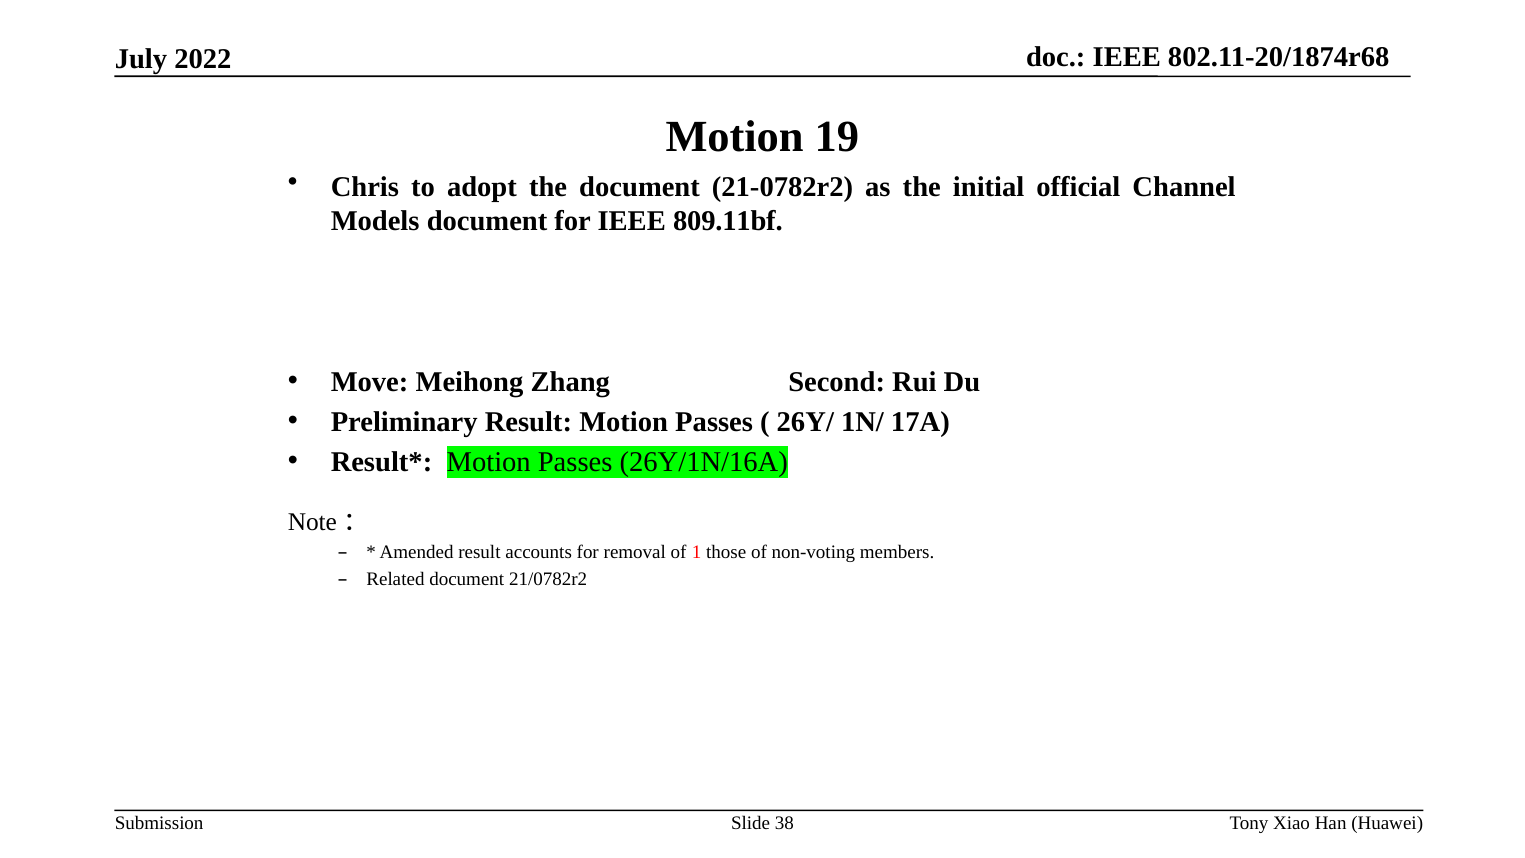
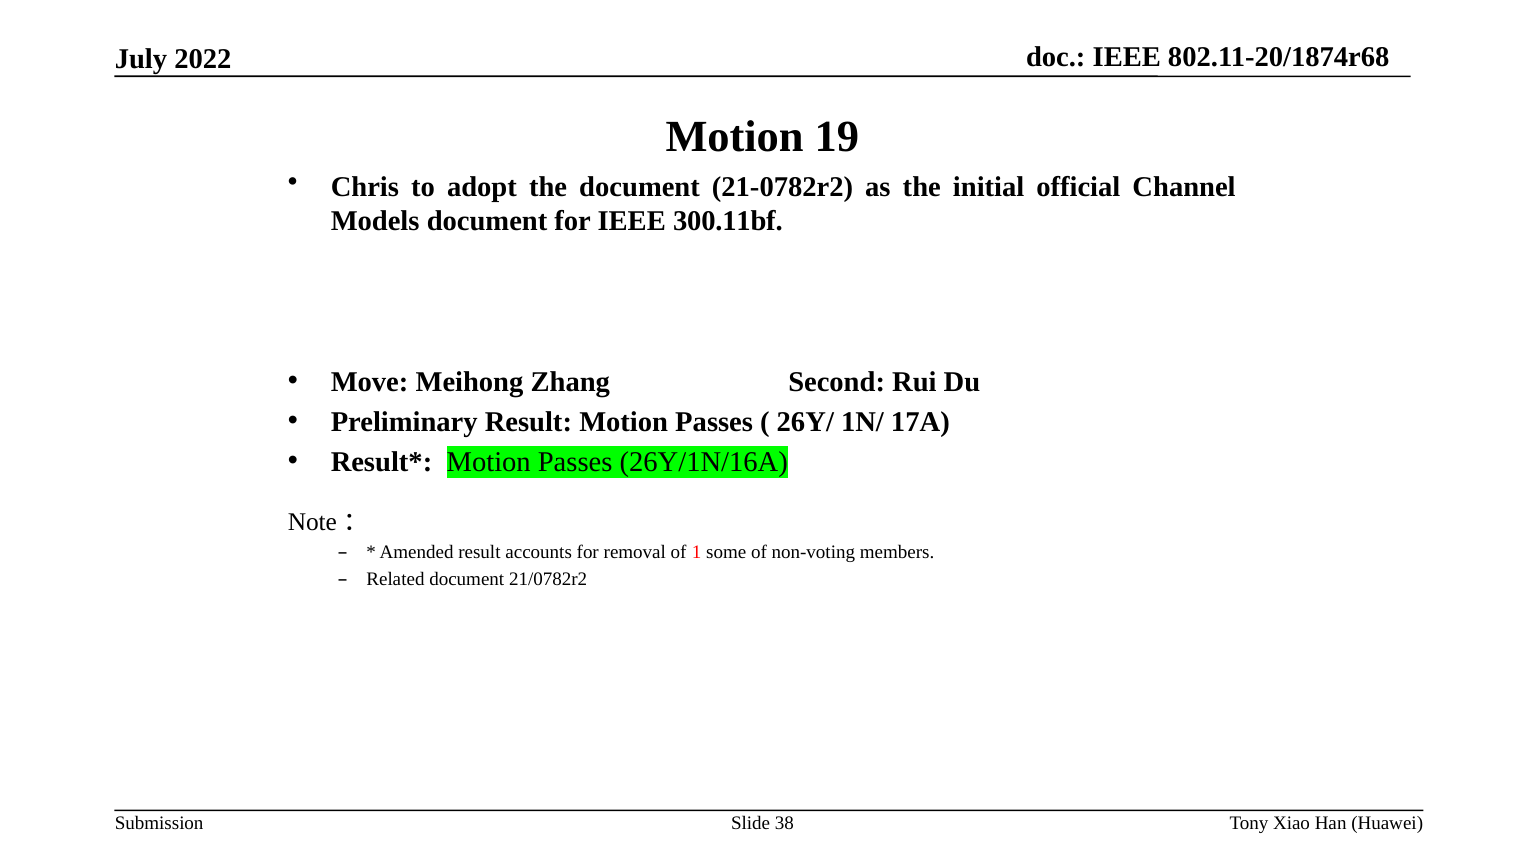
809.11bf: 809.11bf -> 300.11bf
those: those -> some
